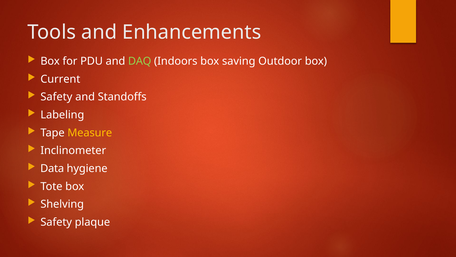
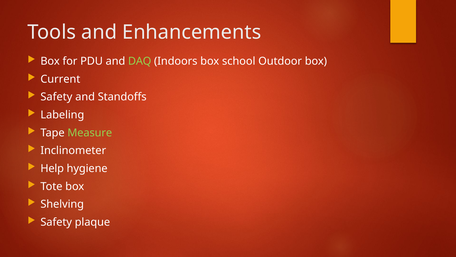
saving: saving -> school
Measure colour: yellow -> light green
Data: Data -> Help
